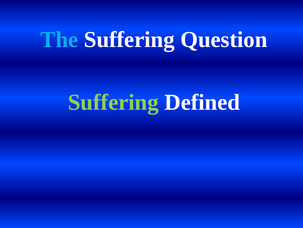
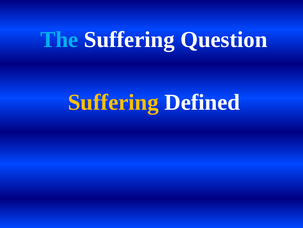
Suffering at (113, 102) colour: light green -> yellow
